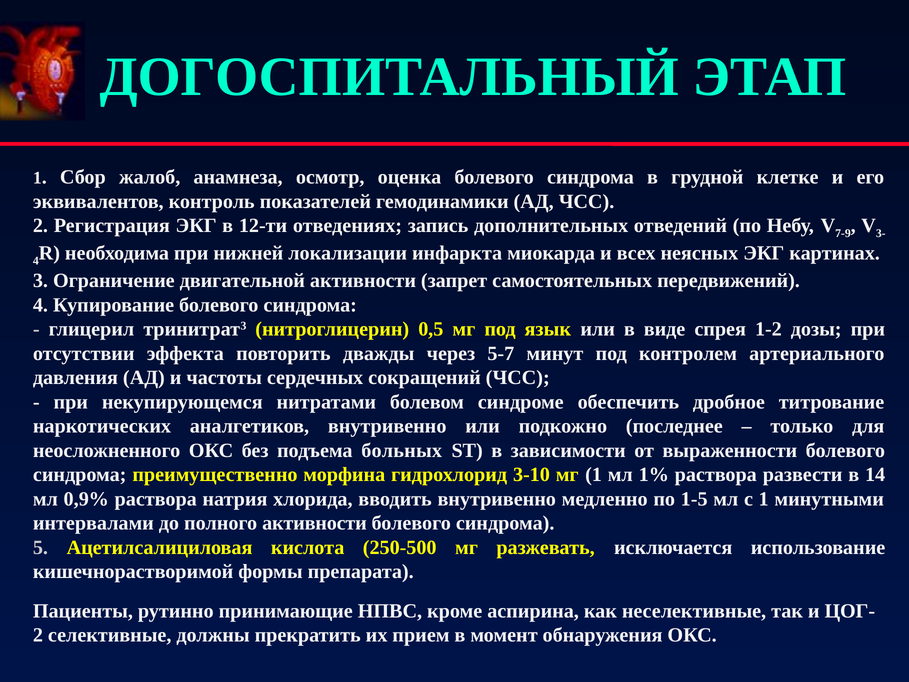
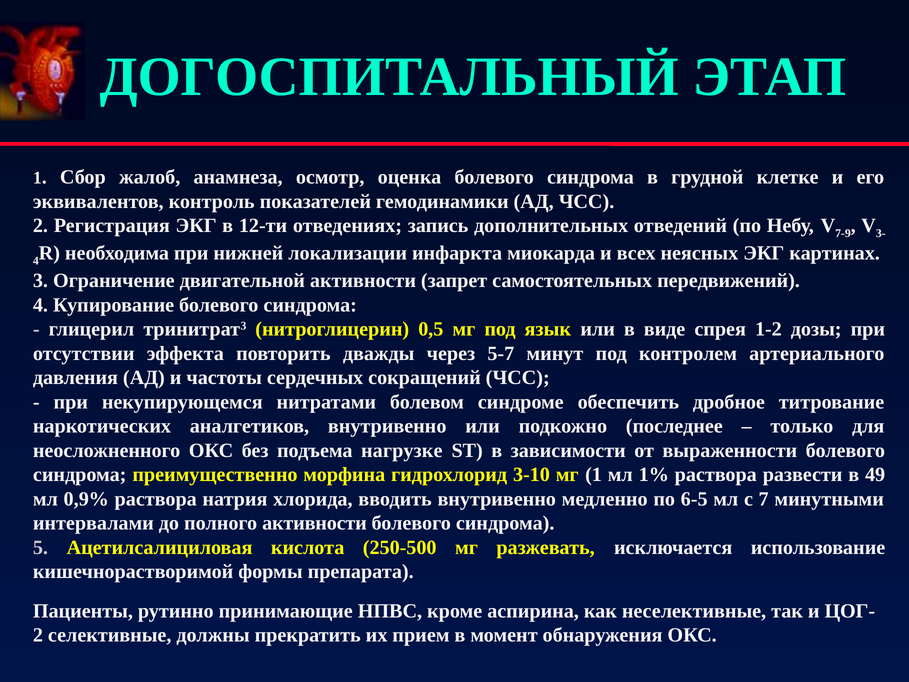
больных: больных -> нагрузке
14: 14 -> 49
1-5: 1-5 -> 6-5
с 1: 1 -> 7
